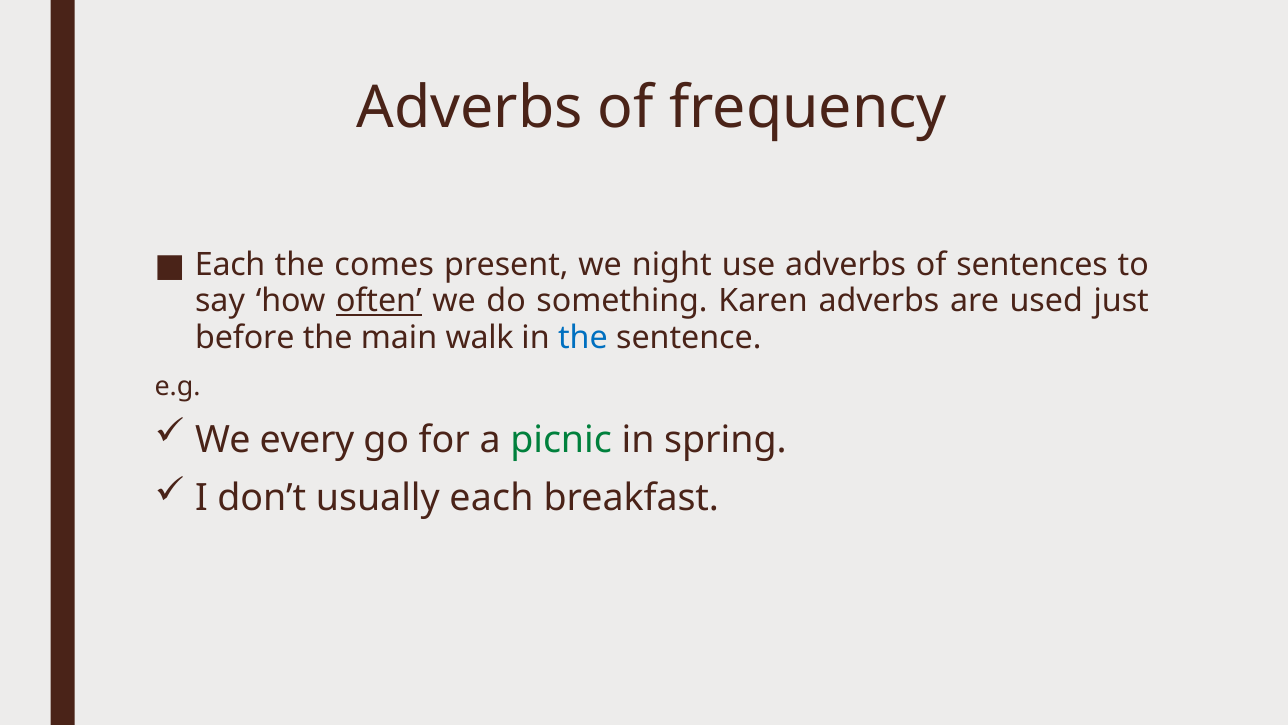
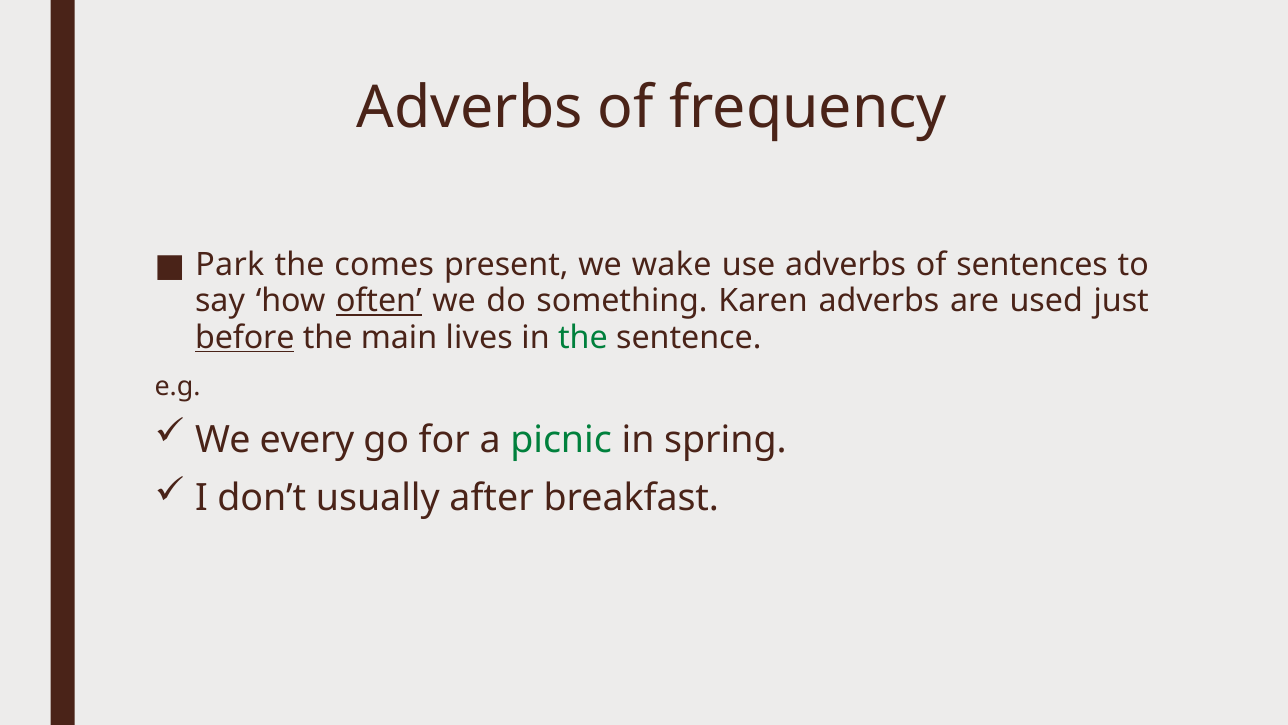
Each at (230, 265): Each -> Park
night: night -> wake
before underline: none -> present
walk: walk -> lives
the at (583, 337) colour: blue -> green
usually each: each -> after
